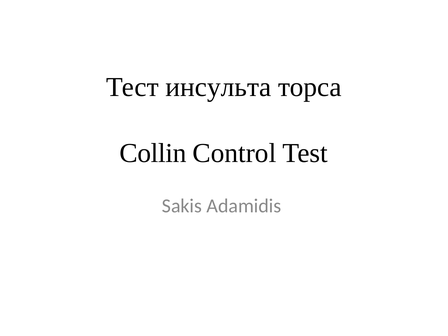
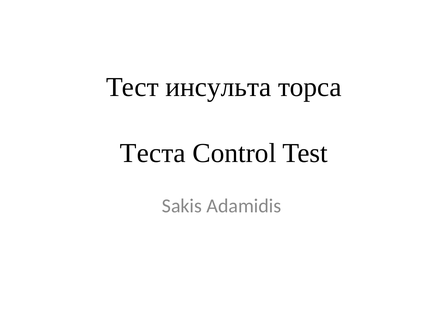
Collin: Collin -> Теста
